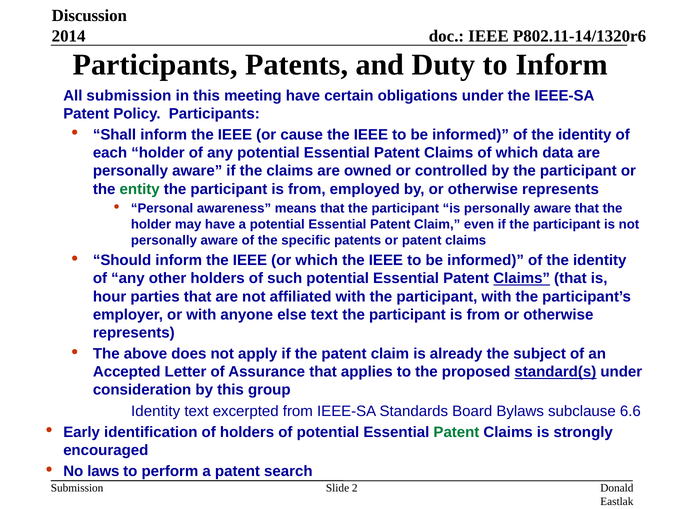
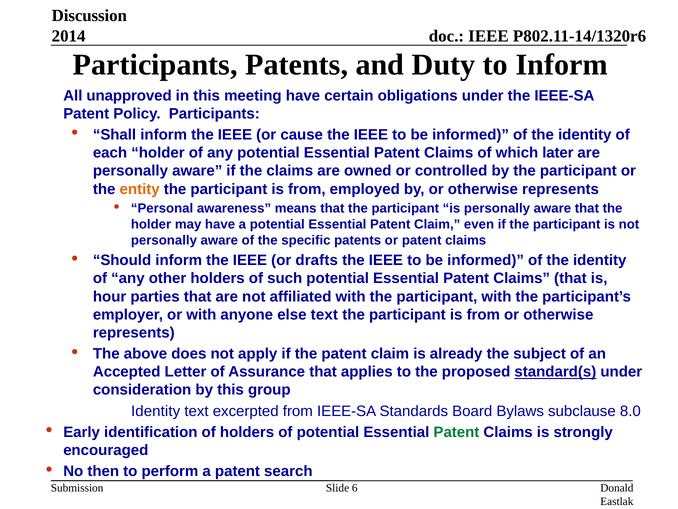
All submission: submission -> unapproved
data: data -> later
entity colour: green -> orange
or which: which -> drafts
Claims at (522, 278) underline: present -> none
6.6: 6.6 -> 8.0
laws: laws -> then
2: 2 -> 6
